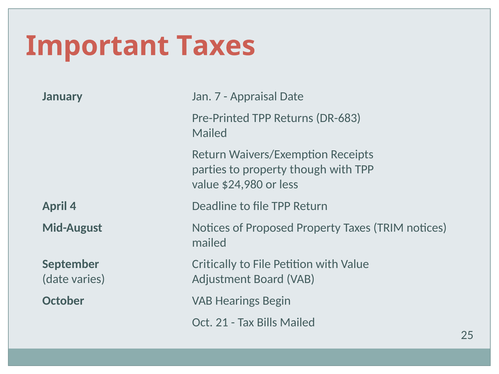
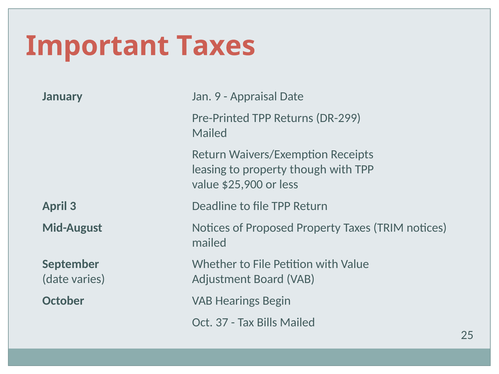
7: 7 -> 9
DR-683: DR-683 -> DR-299
parties: parties -> leasing
$24,980: $24,980 -> $25,900
4: 4 -> 3
Critically: Critically -> Whether
21: 21 -> 37
